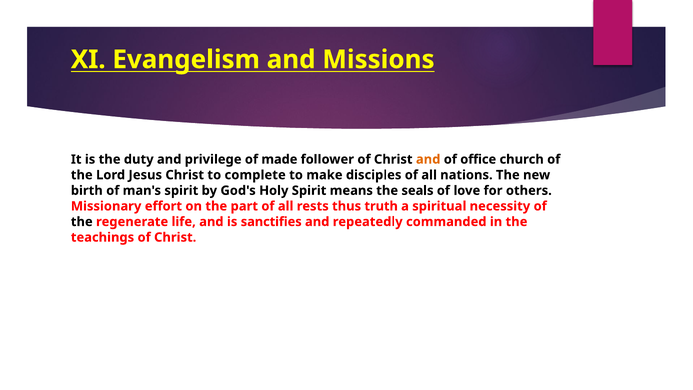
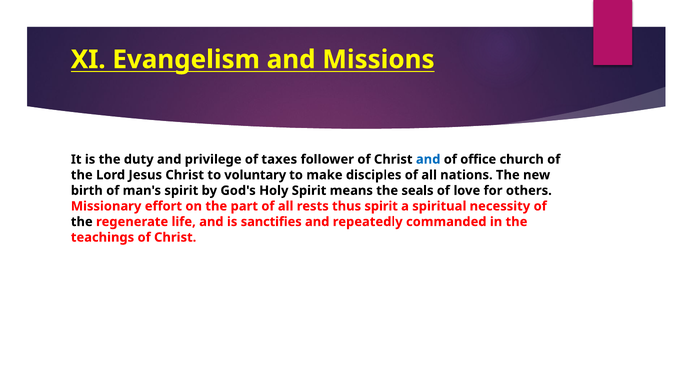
made: made -> taxes
and at (428, 159) colour: orange -> blue
complete: complete -> voluntary
thus truth: truth -> spirit
